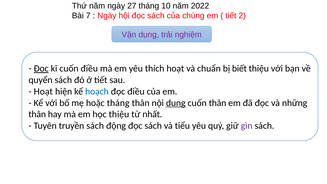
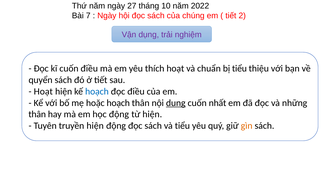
Đọc at (41, 68) underline: present -> none
bị biết: biết -> tiểu
hoặc tháng: tháng -> hoạch
cuốn thân: thân -> nhất
học thiệu: thiệu -> động
từ nhất: nhất -> hiện
truyền sách: sách -> hiện
gìn colour: purple -> orange
